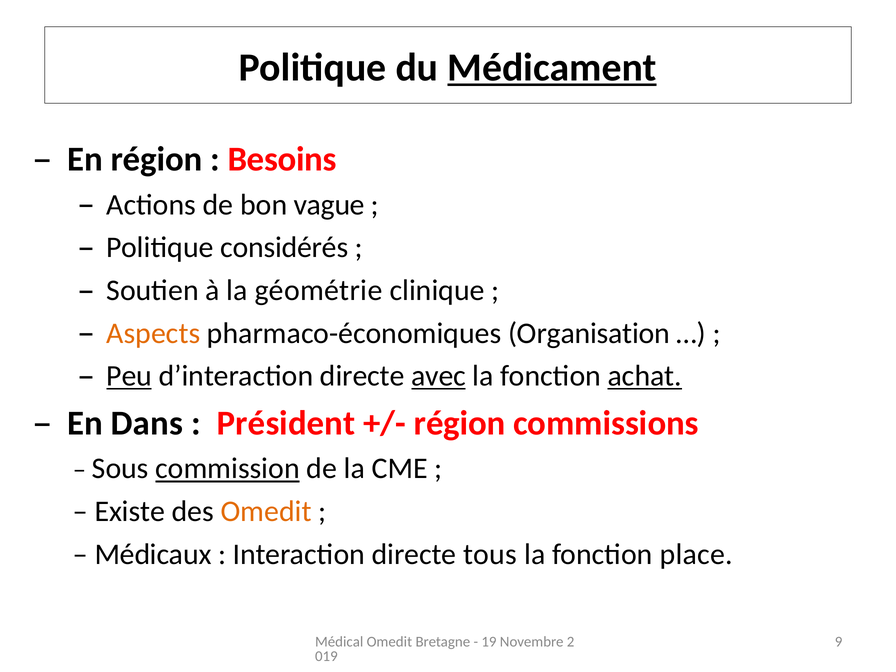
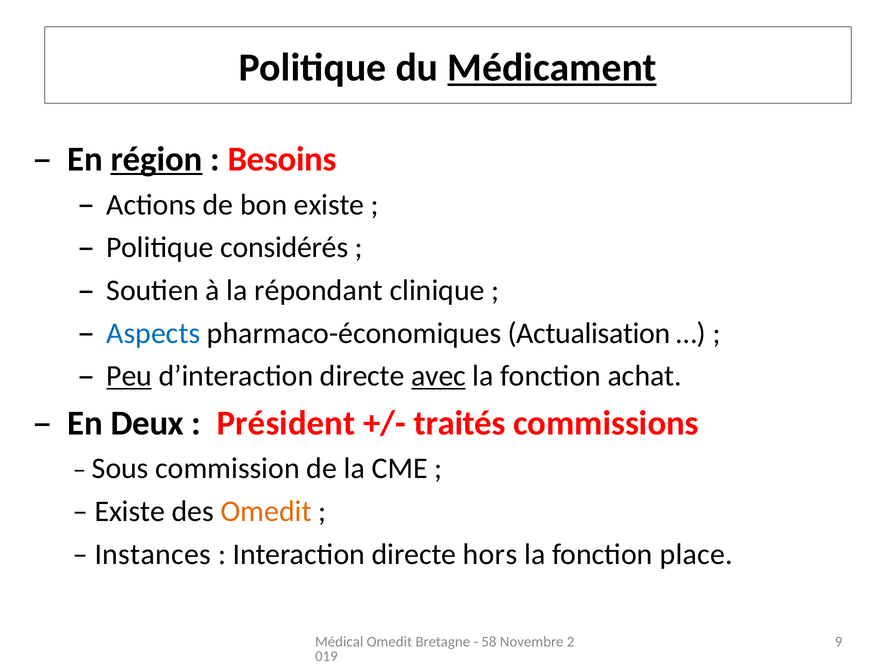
région at (157, 159) underline: none -> present
bon vague: vague -> existe
géométrie: géométrie -> répondant
Aspects colour: orange -> blue
Organisation: Organisation -> Actualisation
achat underline: present -> none
Dans: Dans -> Deux
région at (460, 423): région -> traités
commission underline: present -> none
Médicaux: Médicaux -> Instances
tous: tous -> hors
19: 19 -> 58
